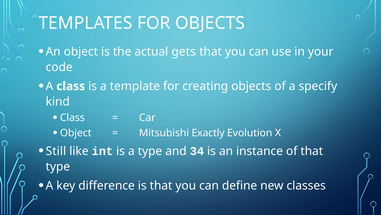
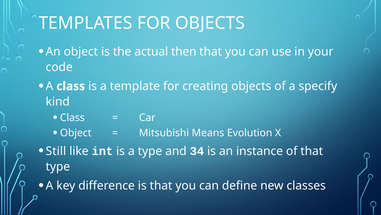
gets: gets -> then
Exactly: Exactly -> Means
